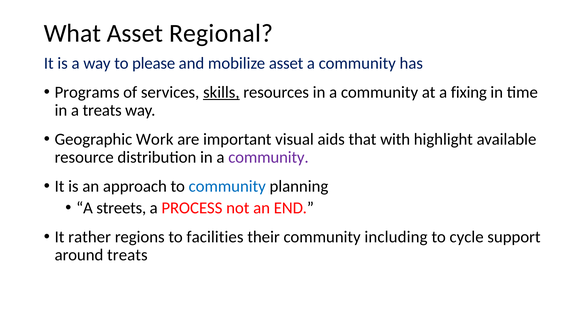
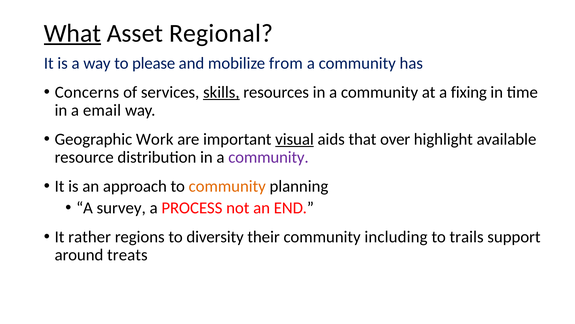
What underline: none -> present
mobilize asset: asset -> from
Programs: Programs -> Concerns
a treats: treats -> email
visual underline: none -> present
with: with -> over
community at (227, 186) colour: blue -> orange
streets: streets -> survey
facilities: facilities -> diversity
cycle: cycle -> trails
